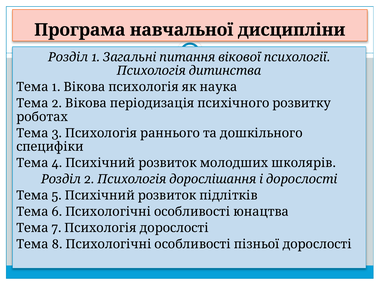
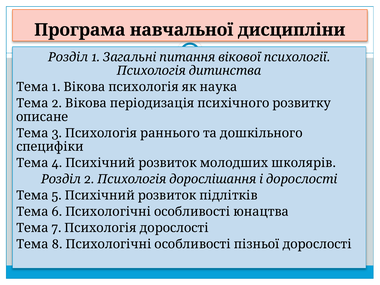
роботах: роботах -> описане
